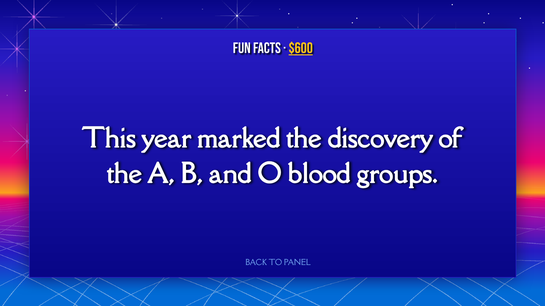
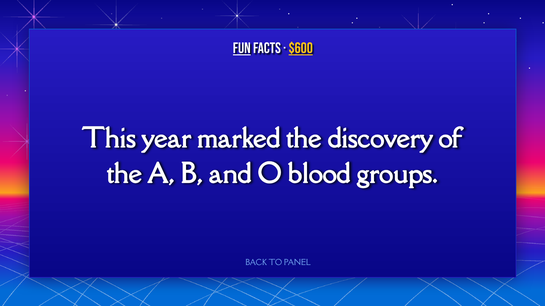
Fun underline: none -> present
